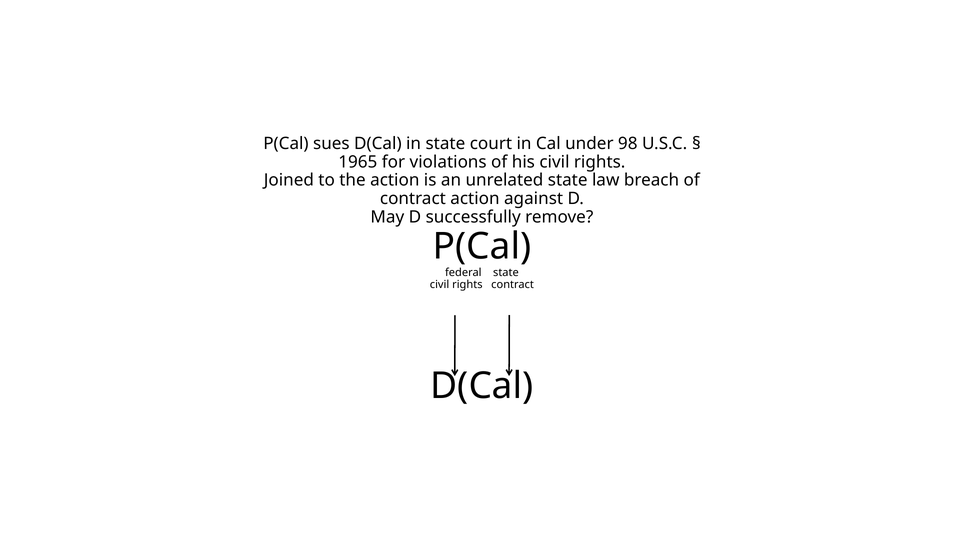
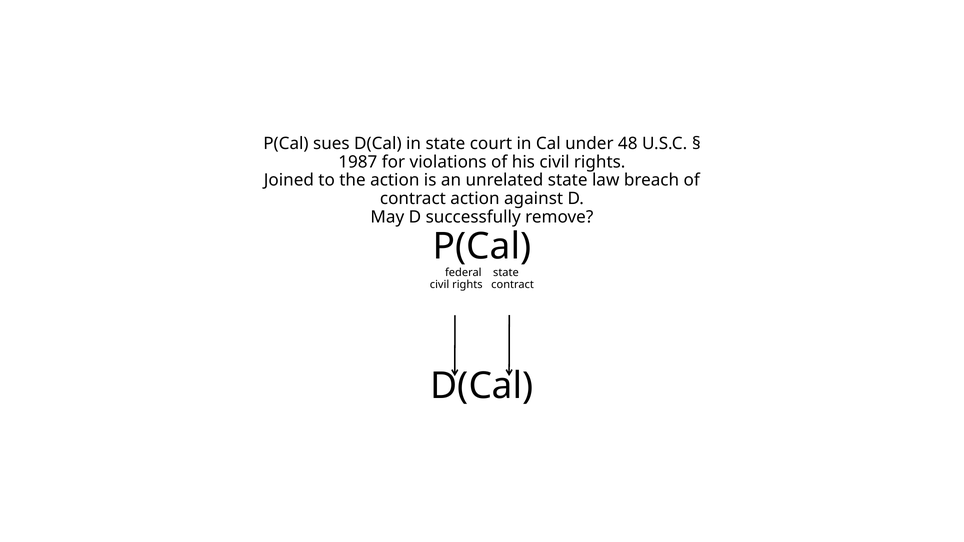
98: 98 -> 48
1965: 1965 -> 1987
